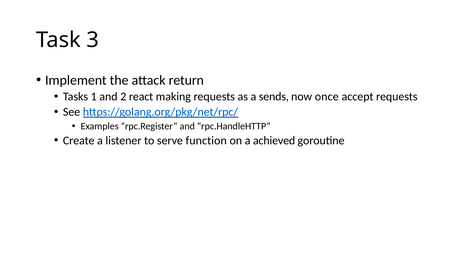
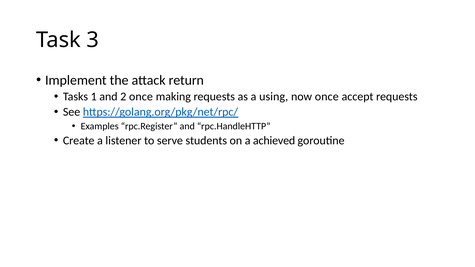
2 react: react -> once
sends: sends -> using
function: function -> students
